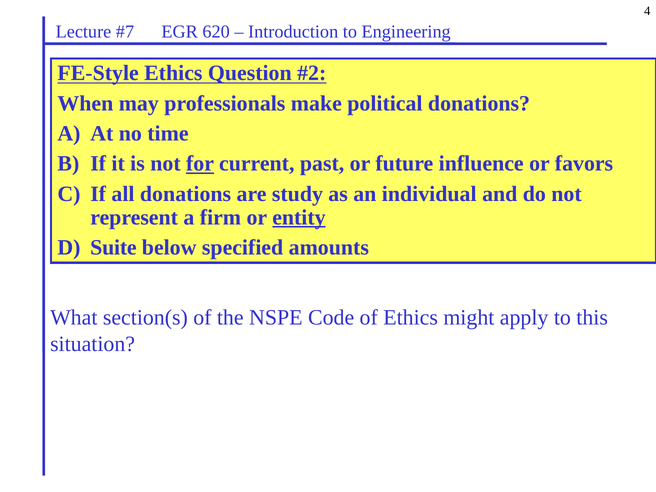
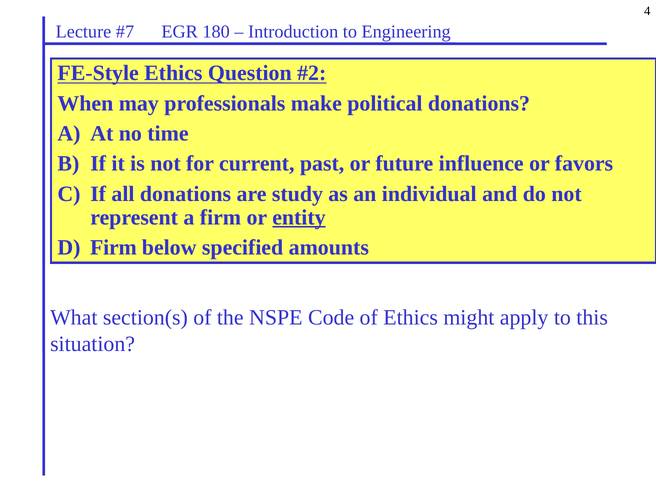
620: 620 -> 180
for underline: present -> none
D Suite: Suite -> Firm
